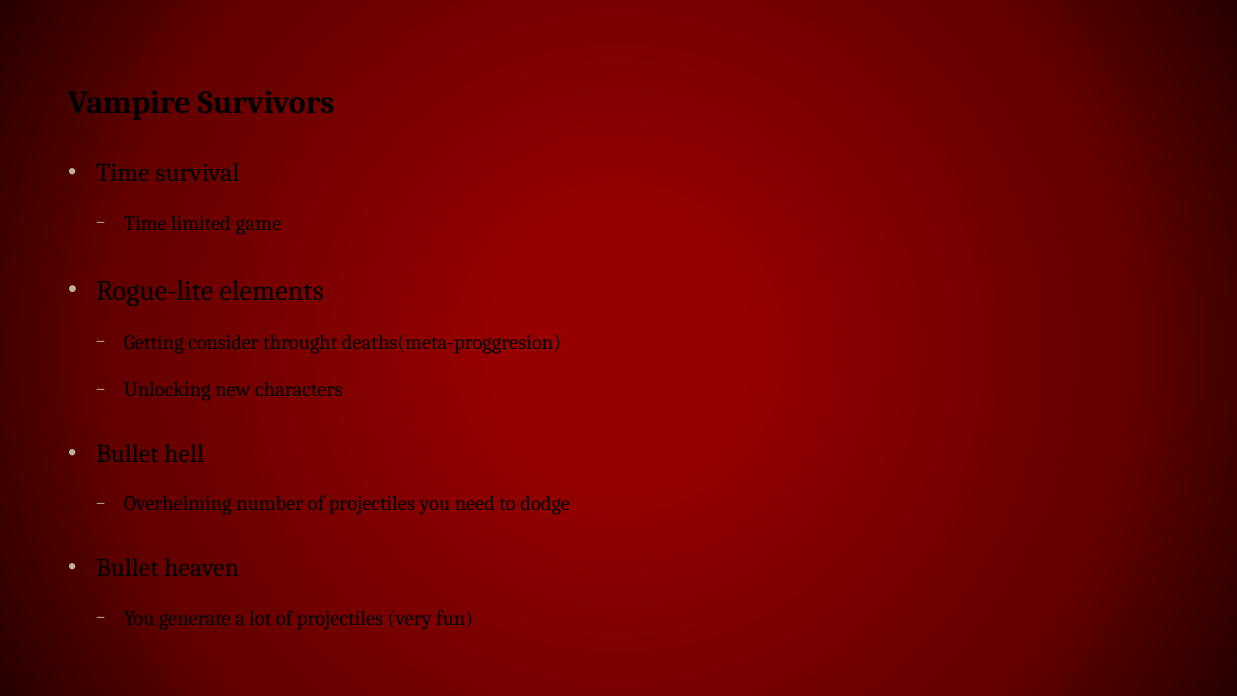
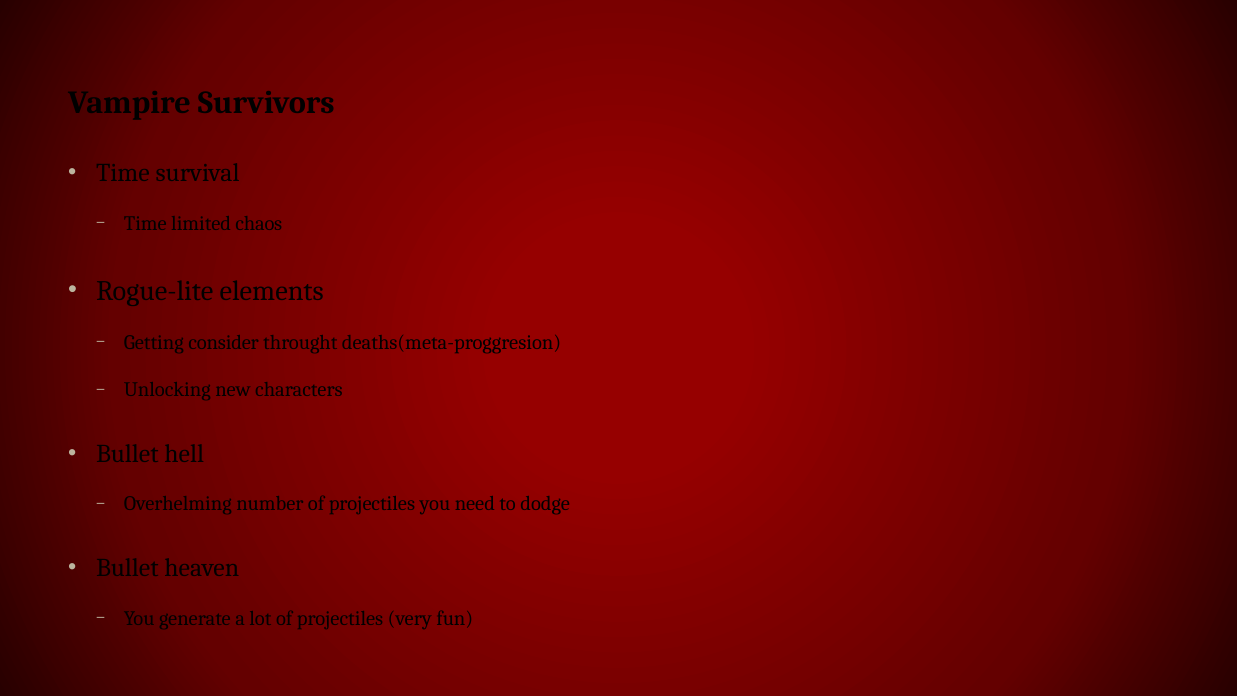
game: game -> chaos
